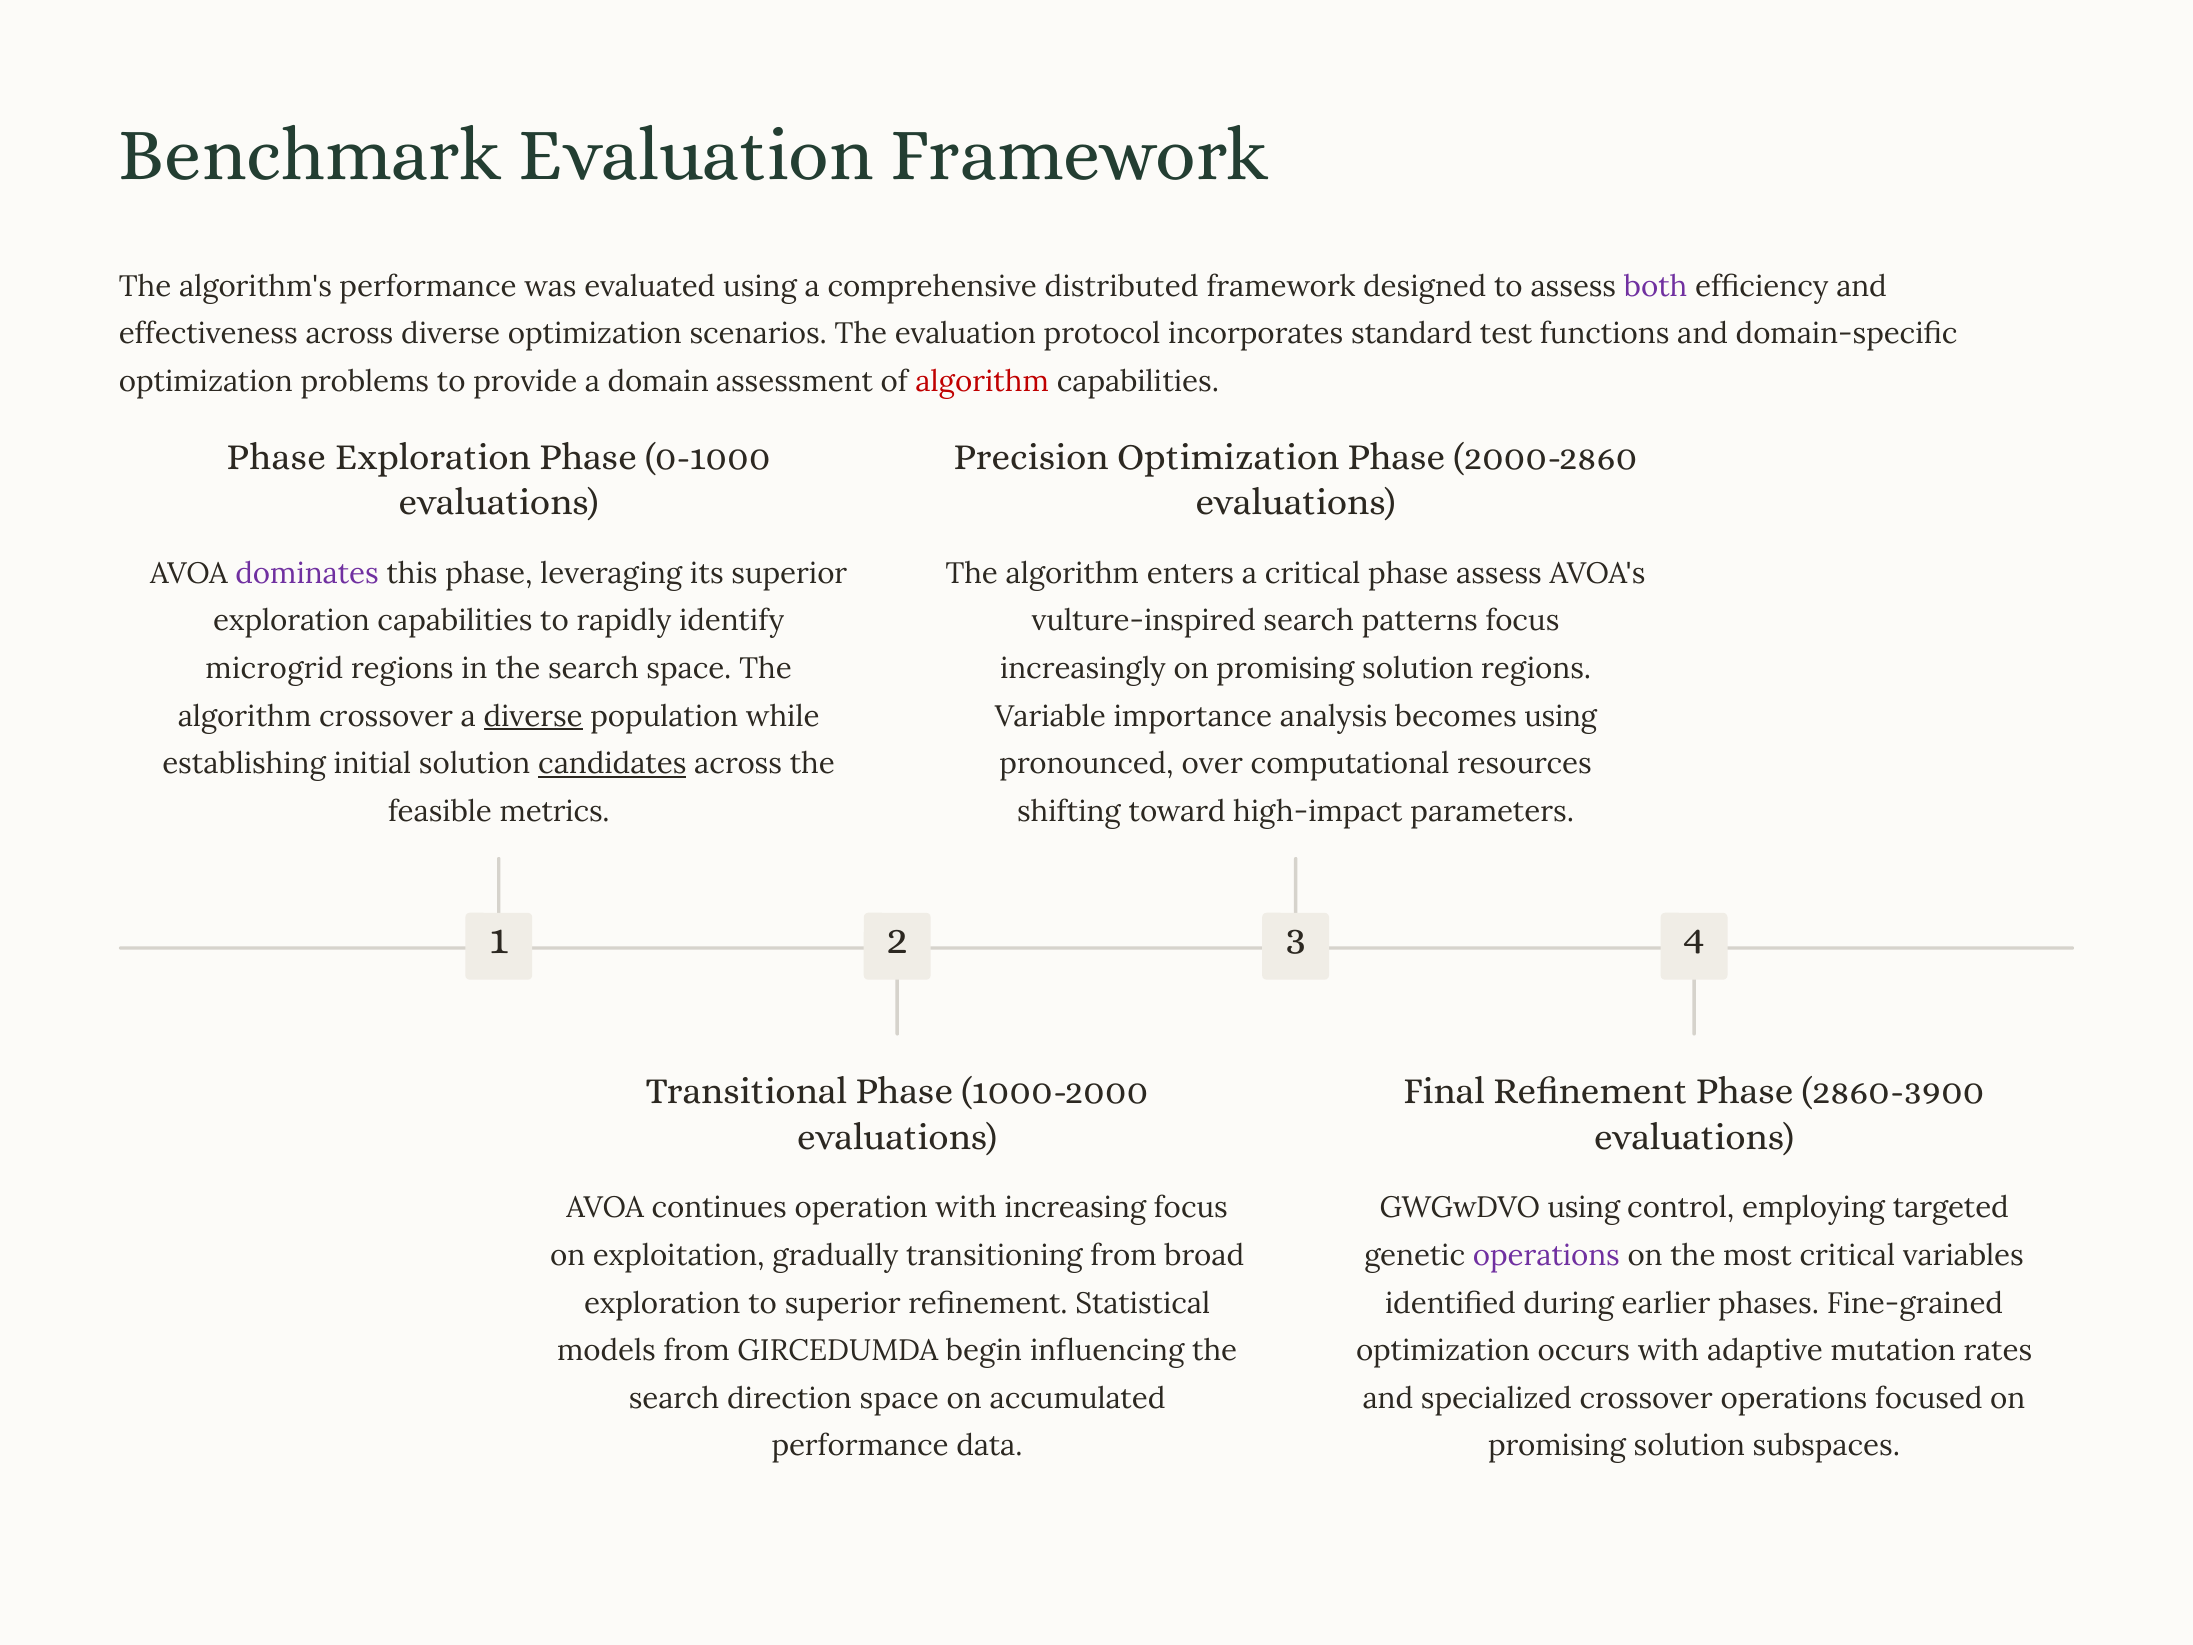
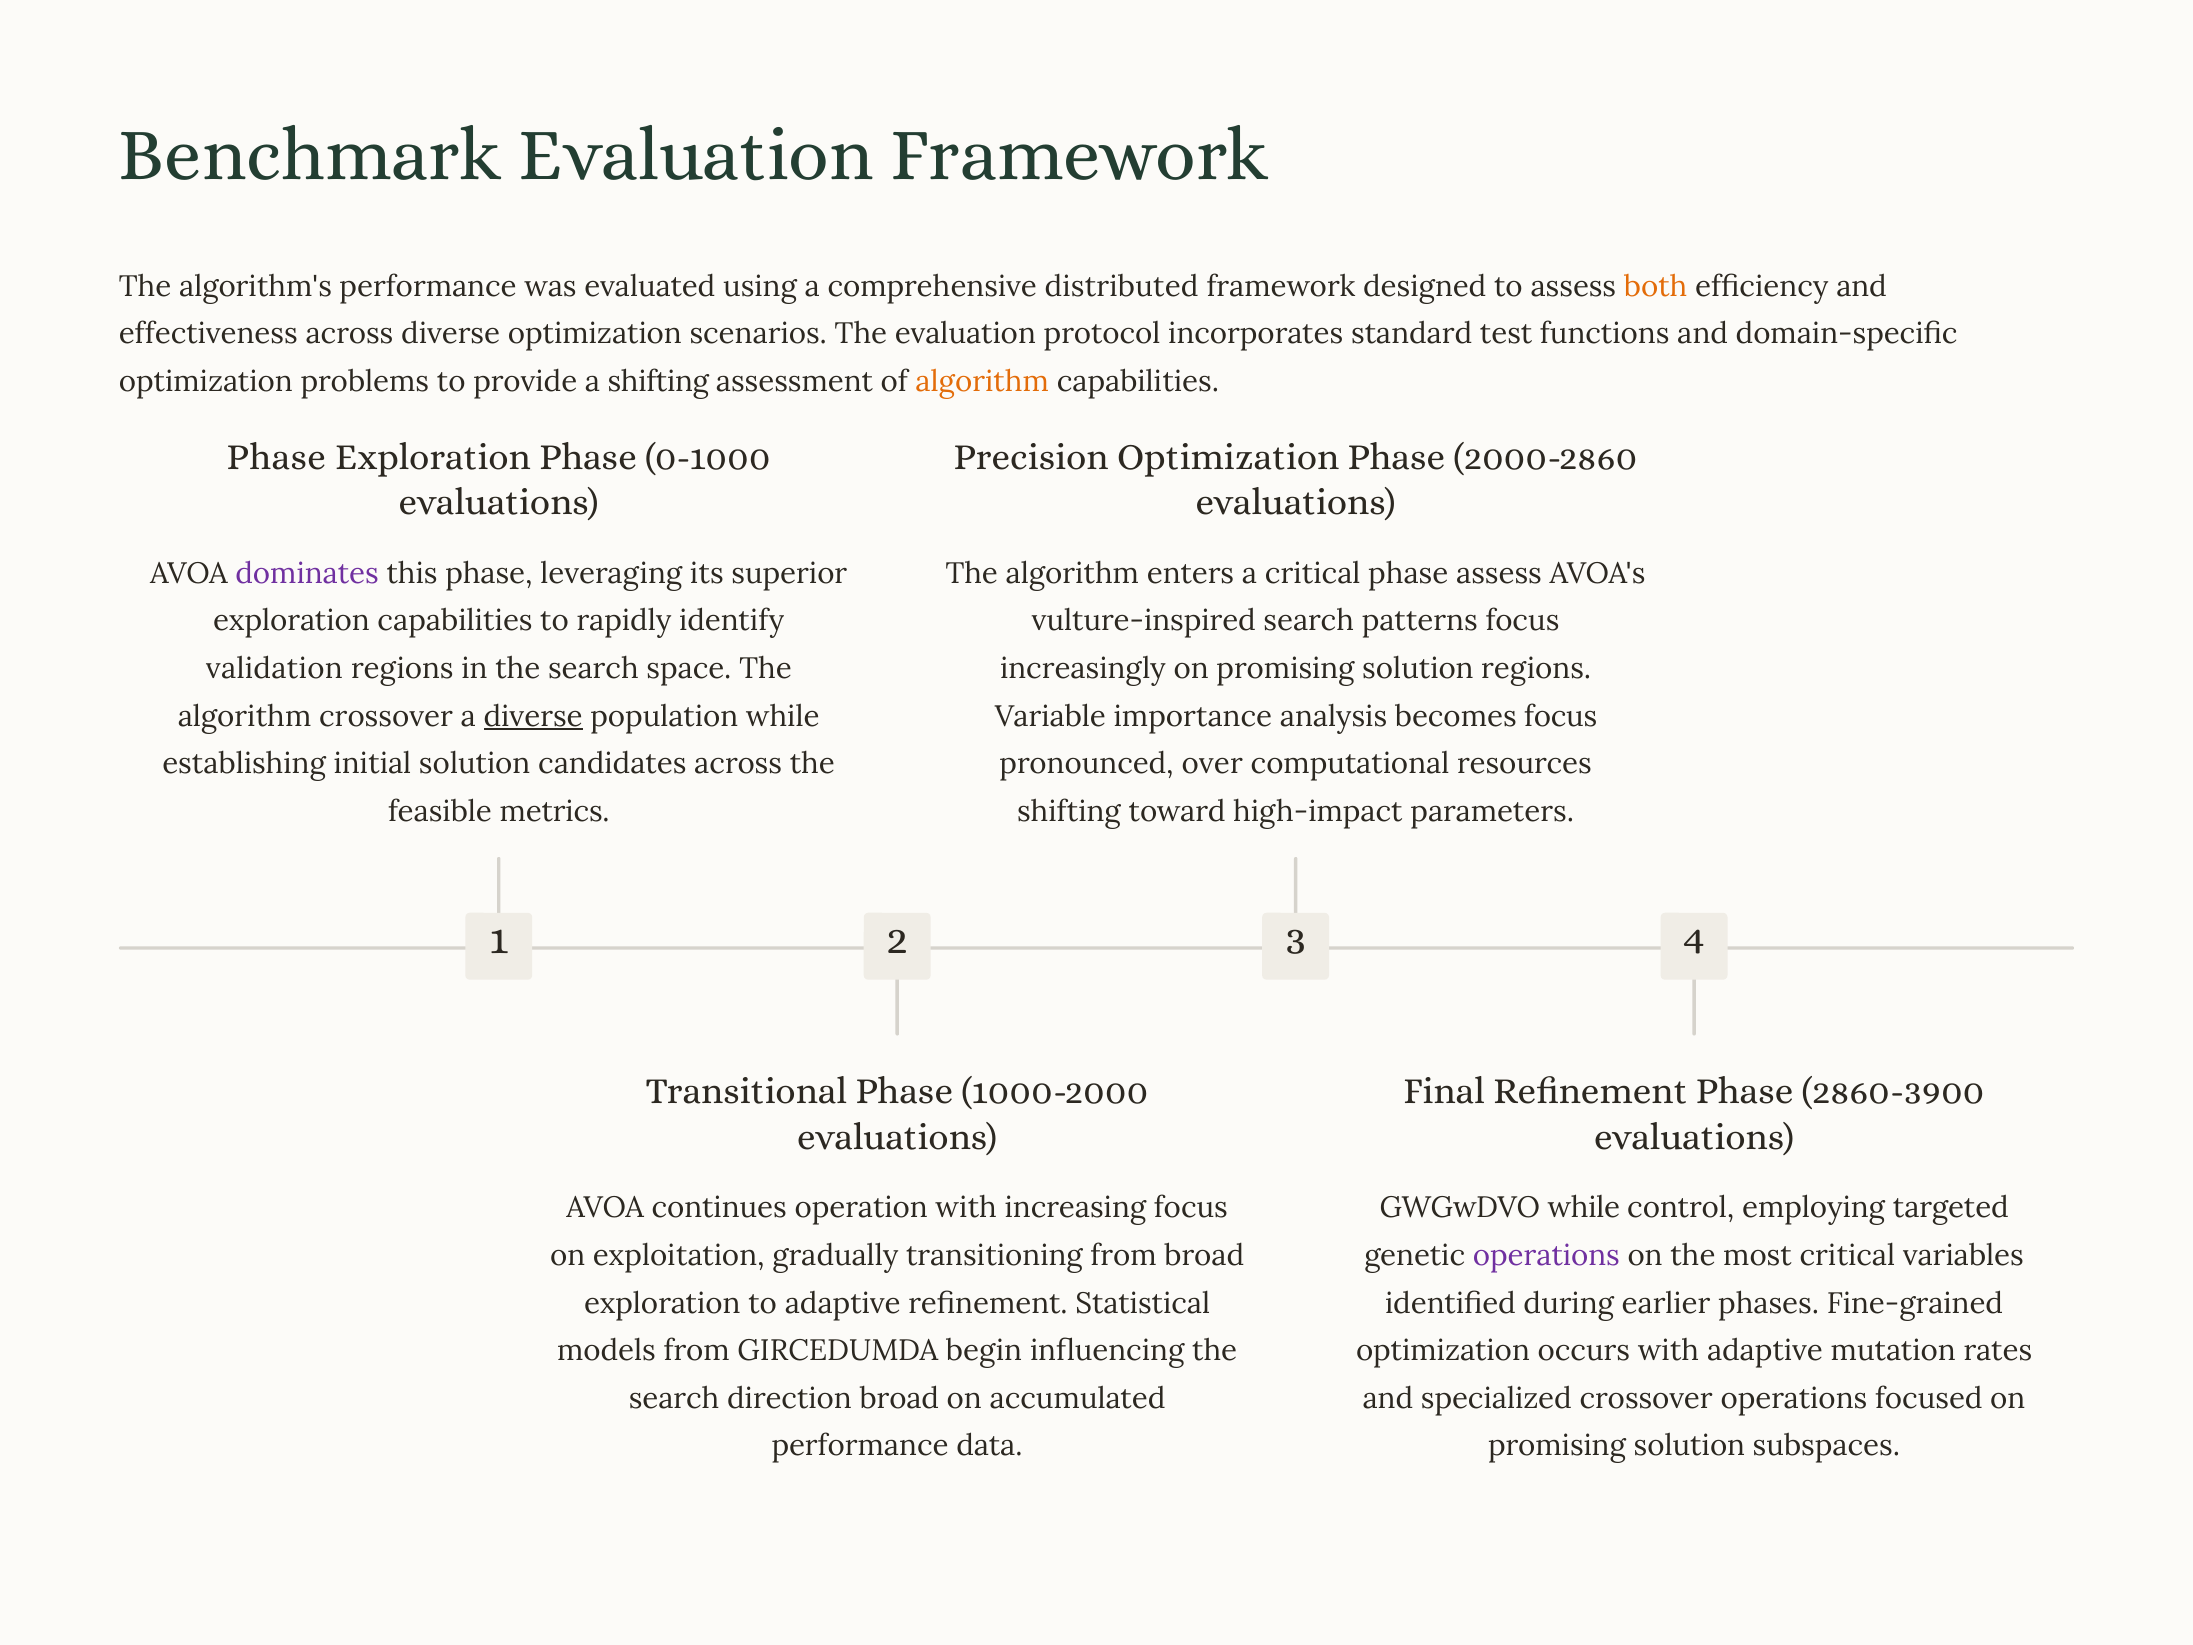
both colour: purple -> orange
a domain: domain -> shifting
algorithm at (982, 382) colour: red -> orange
microgrid: microgrid -> validation
becomes using: using -> focus
candidates underline: present -> none
GWGwDVO using: using -> while
to superior: superior -> adaptive
direction space: space -> broad
